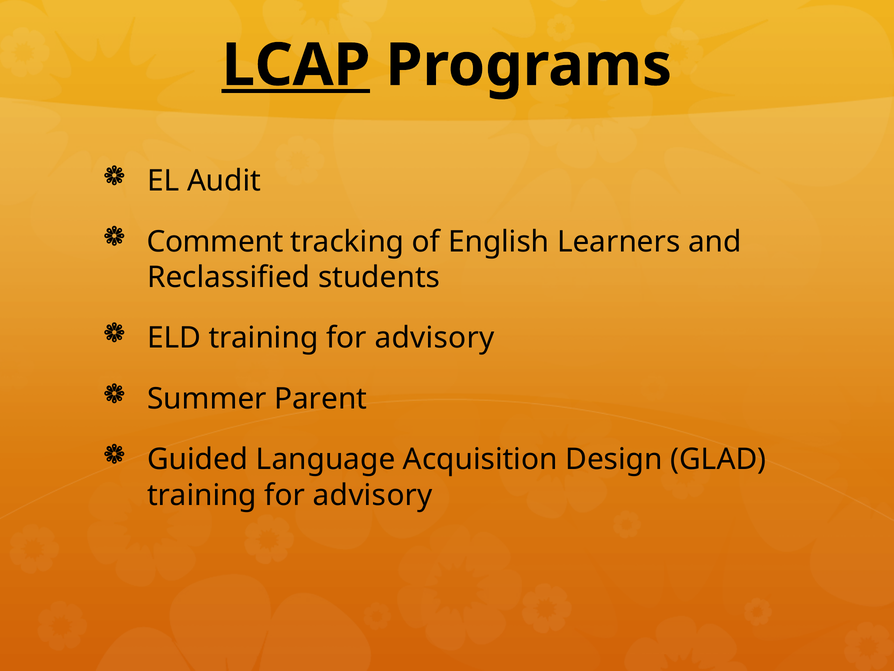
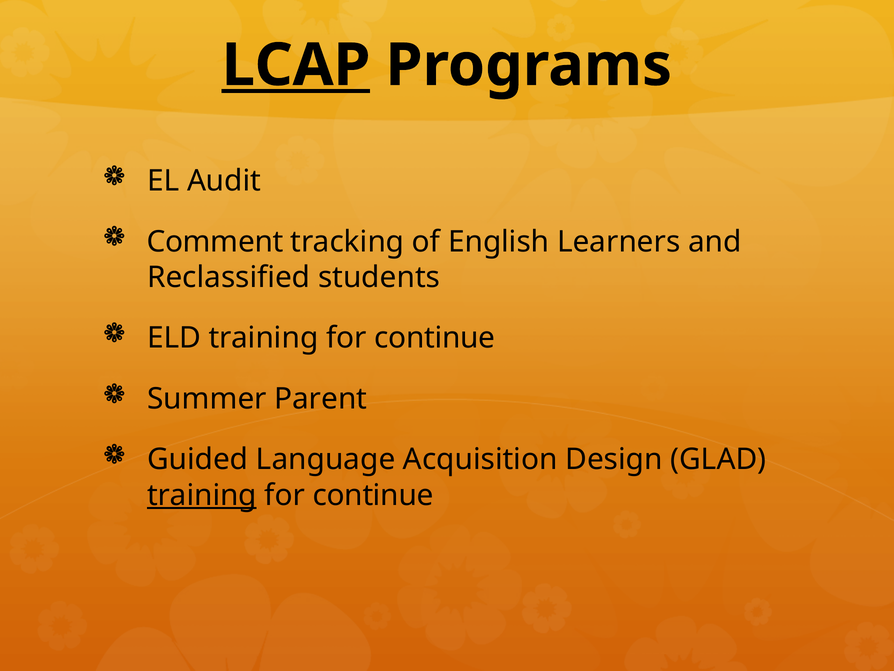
ELD training for advisory: advisory -> continue
training at (202, 495) underline: none -> present
advisory at (373, 495): advisory -> continue
